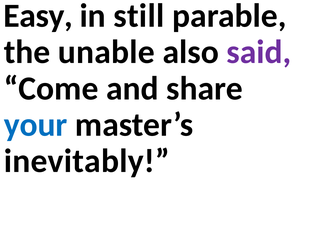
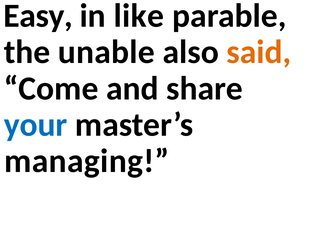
still: still -> like
said colour: purple -> orange
inevitably: inevitably -> managing
